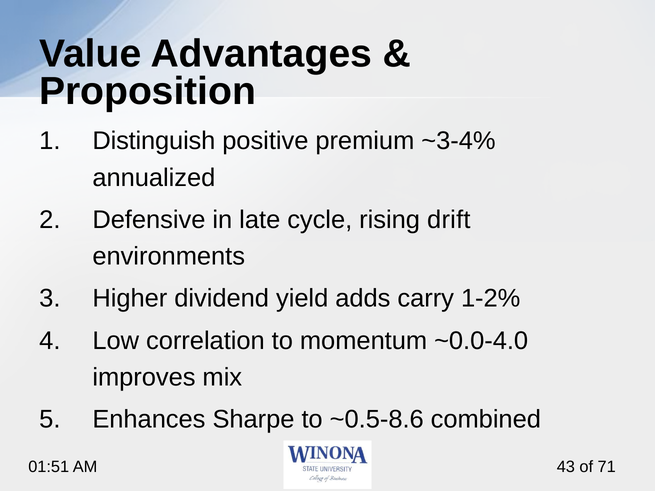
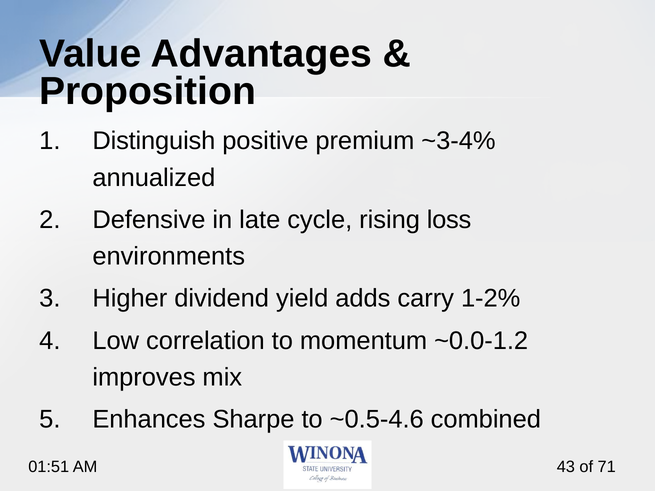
drift: drift -> loss
~0.0-4.0: ~0.0-4.0 -> ~0.0-1.2
~0.5-8.6: ~0.5-8.6 -> ~0.5-4.6
